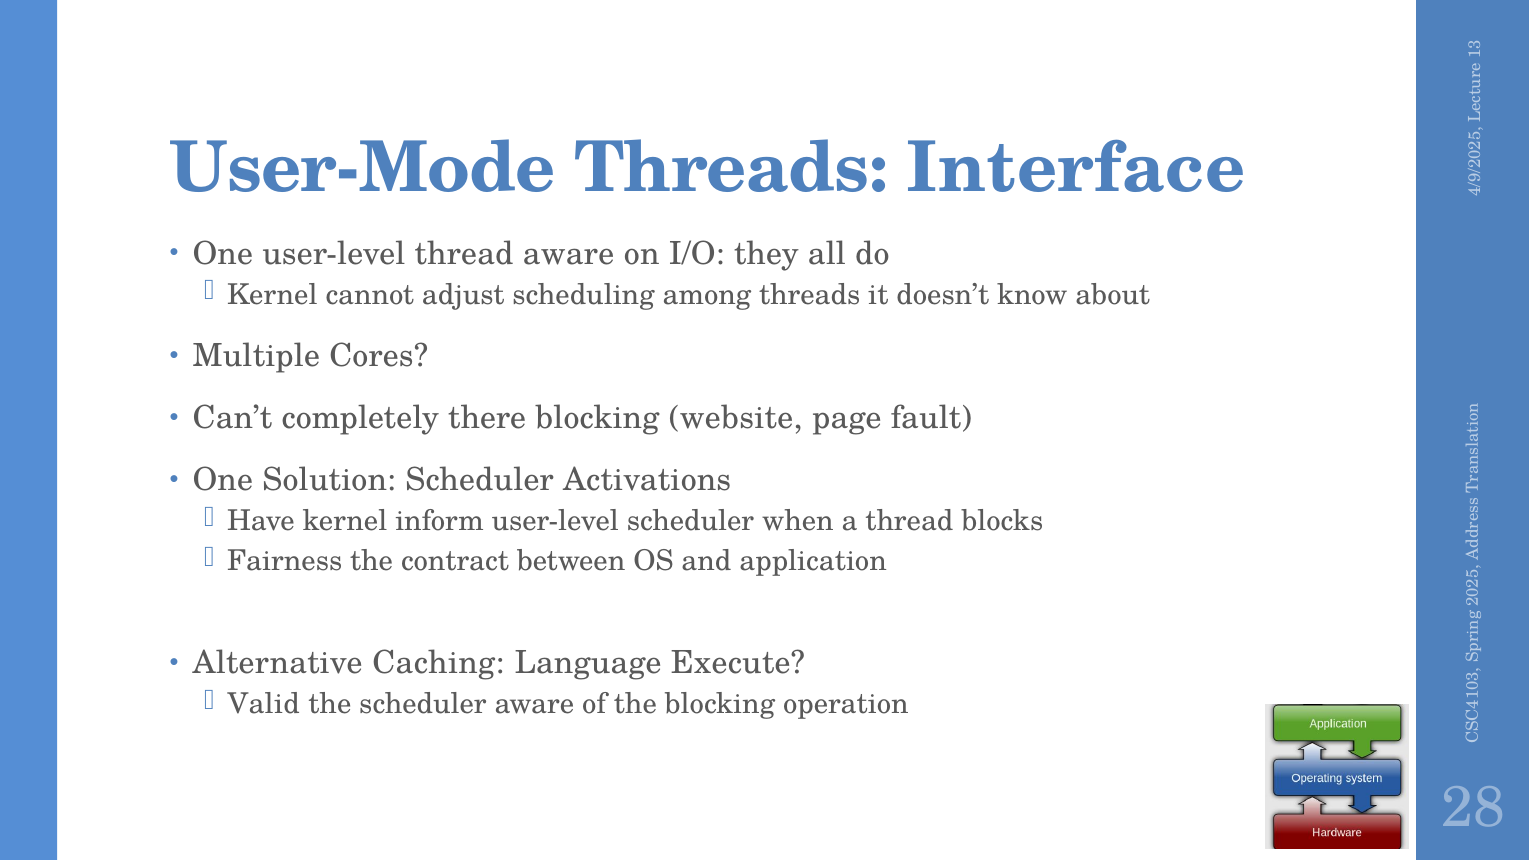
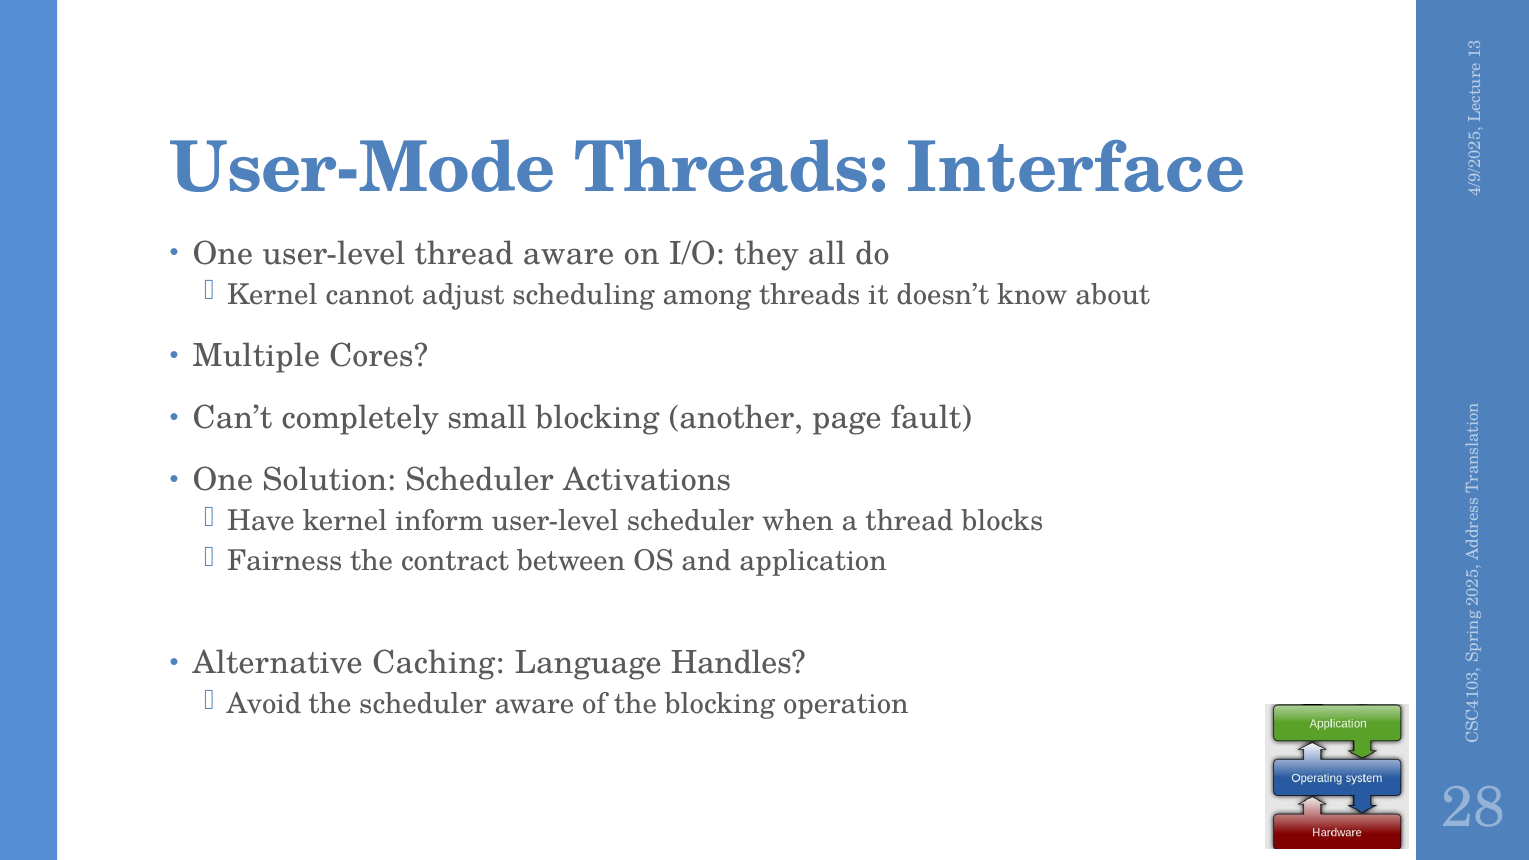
there: there -> small
website: website -> another
Execute: Execute -> Handles
Valid: Valid -> Avoid
